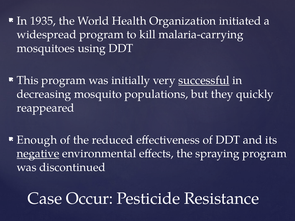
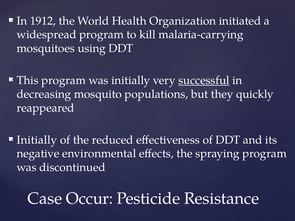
1935: 1935 -> 1912
Enough at (37, 140): Enough -> Initially
negative underline: present -> none
